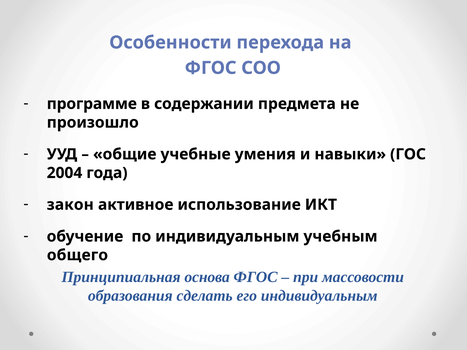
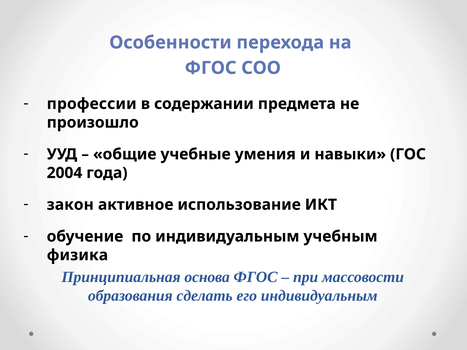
программе: программе -> профессии
общего: общего -> физика
